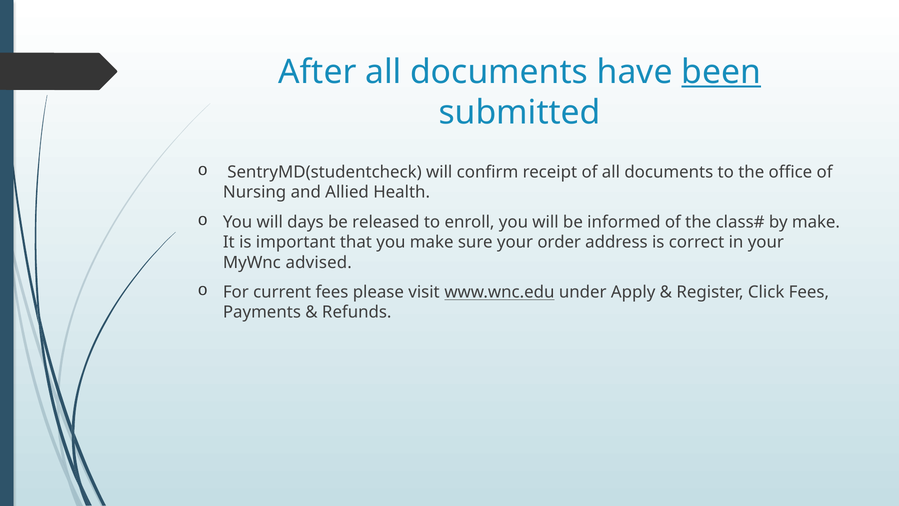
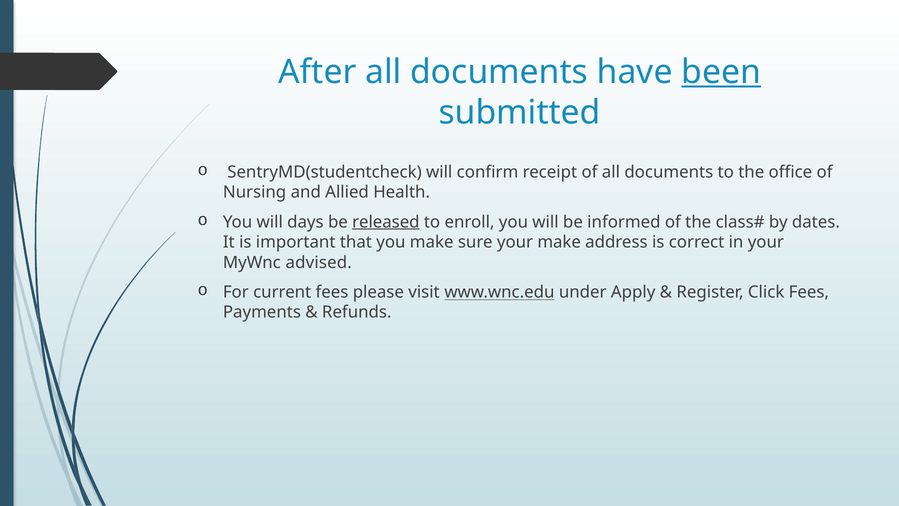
released underline: none -> present
by make: make -> dates
your order: order -> make
